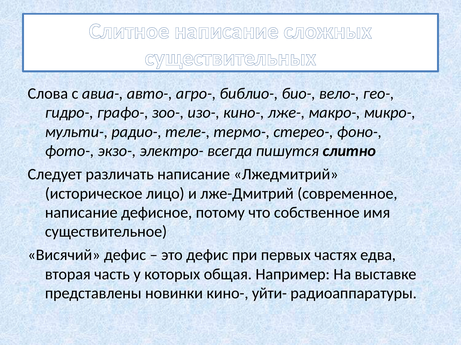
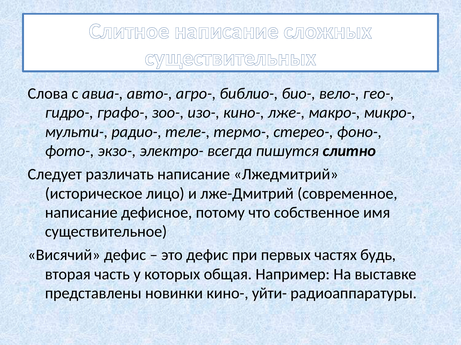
едва: едва -> будь
